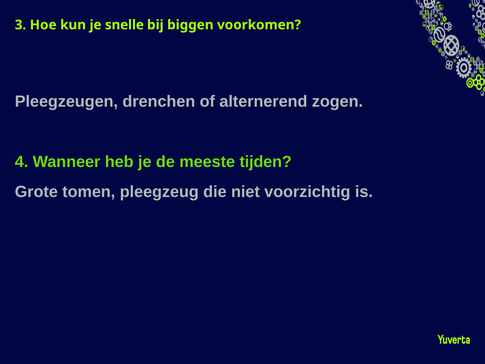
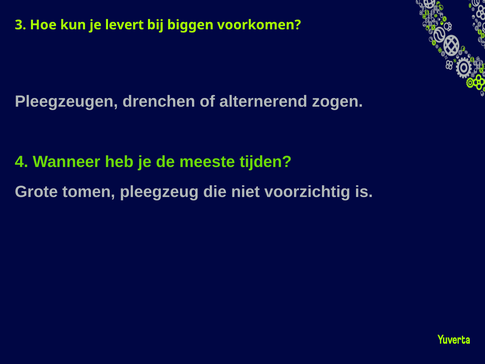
snelle: snelle -> levert
